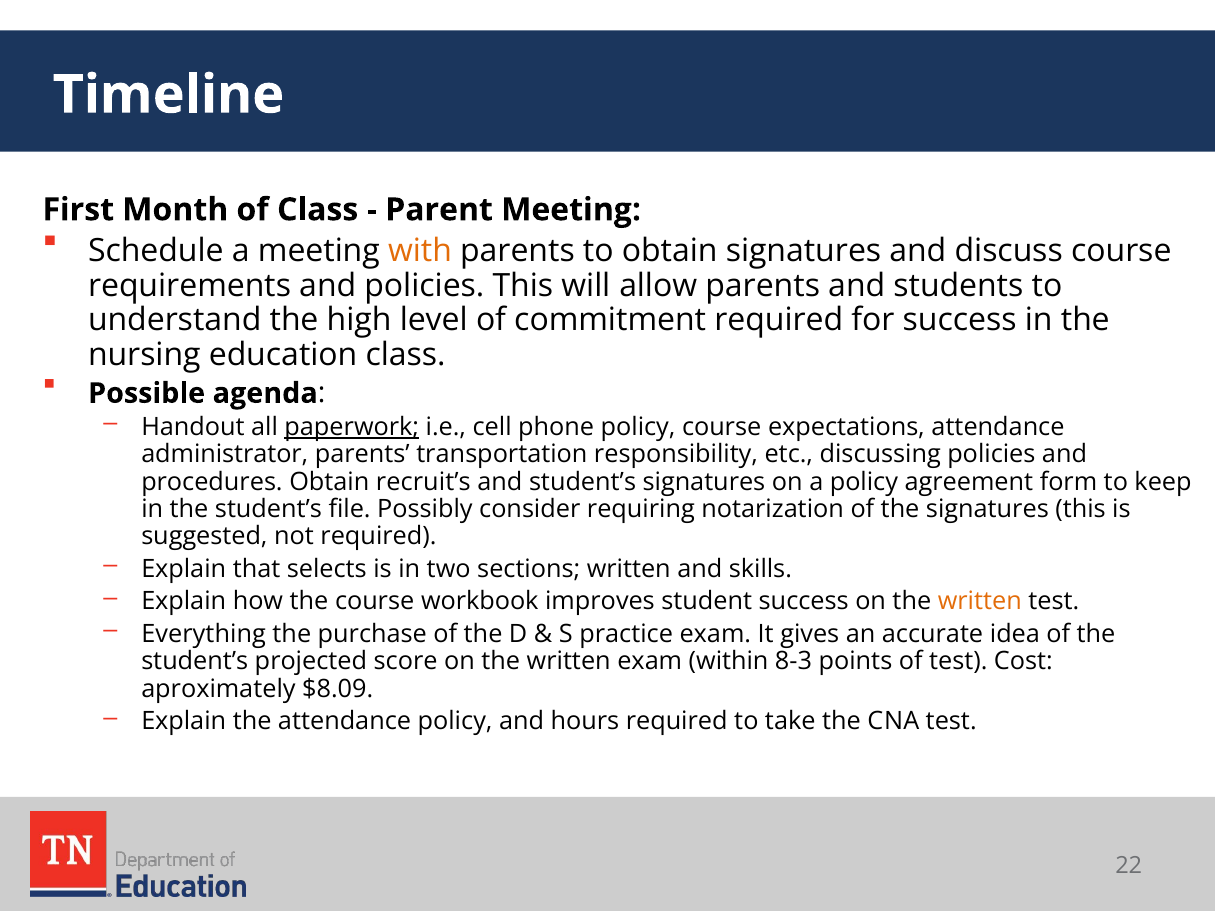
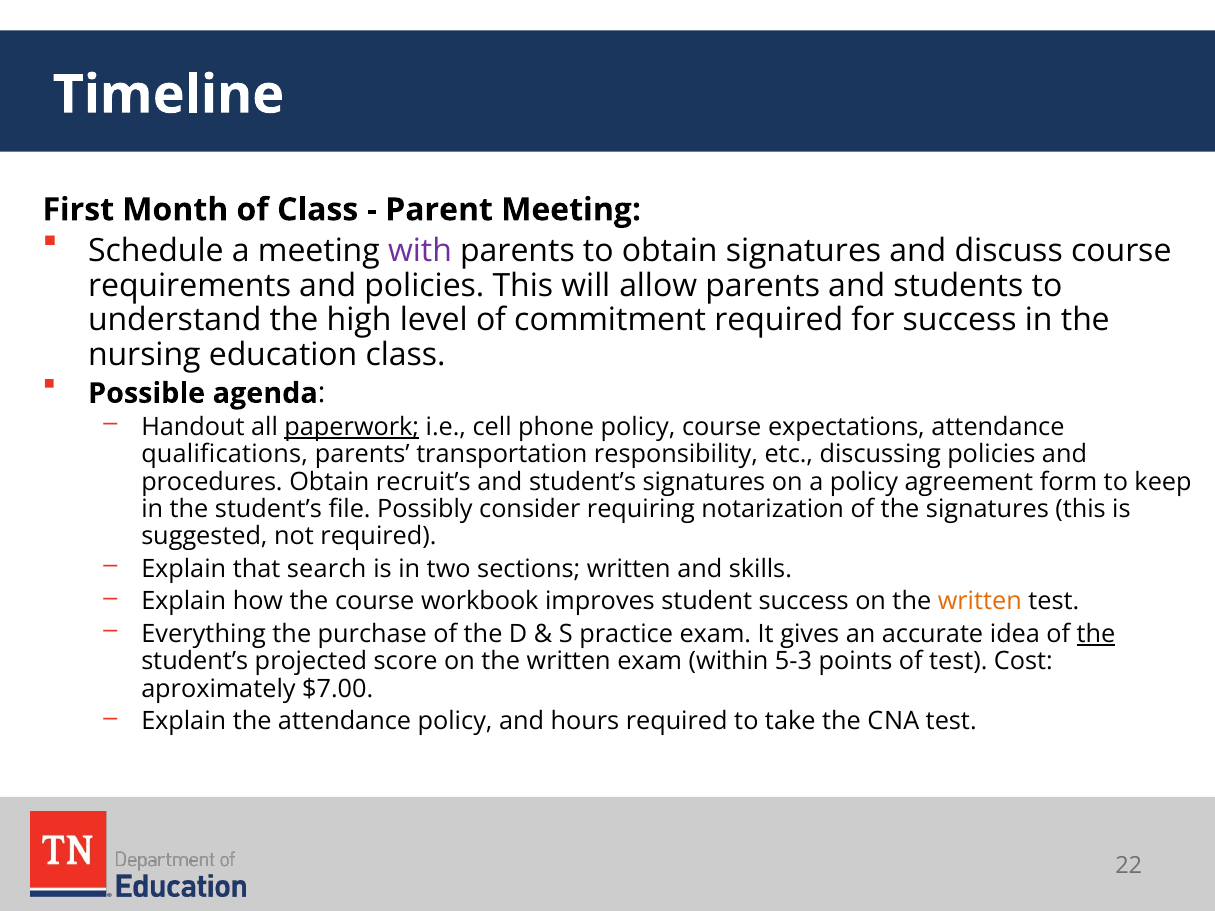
with colour: orange -> purple
administrator: administrator -> qualifications
selects: selects -> search
the at (1096, 634) underline: none -> present
8-3: 8-3 -> 5-3
$8.09: $8.09 -> $7.00
